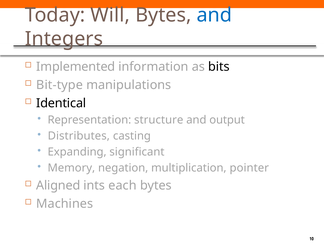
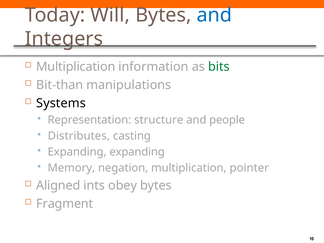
Implemented at (76, 67): Implemented -> Multiplication
bits colour: black -> green
Bit-type: Bit-type -> Bit-than
Identical: Identical -> Systems
output: output -> people
Expanding significant: significant -> expanding
each: each -> obey
Machines: Machines -> Fragment
